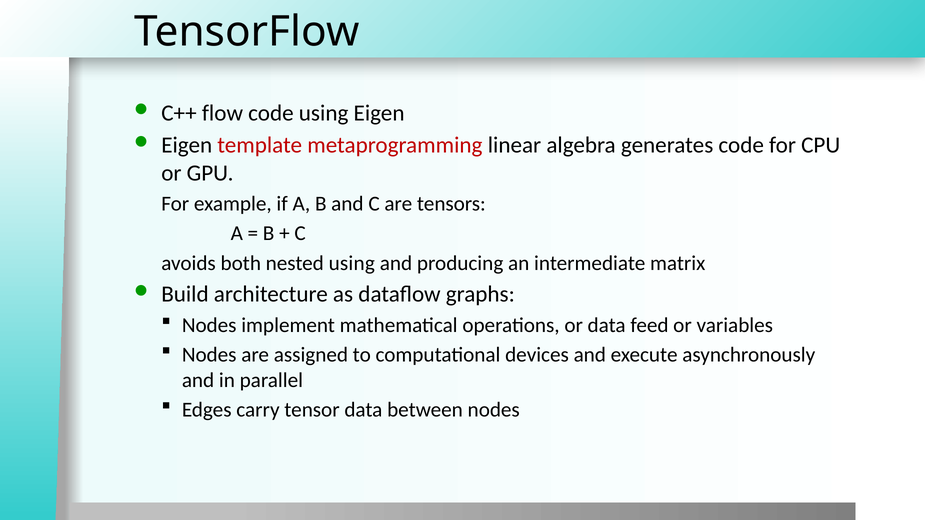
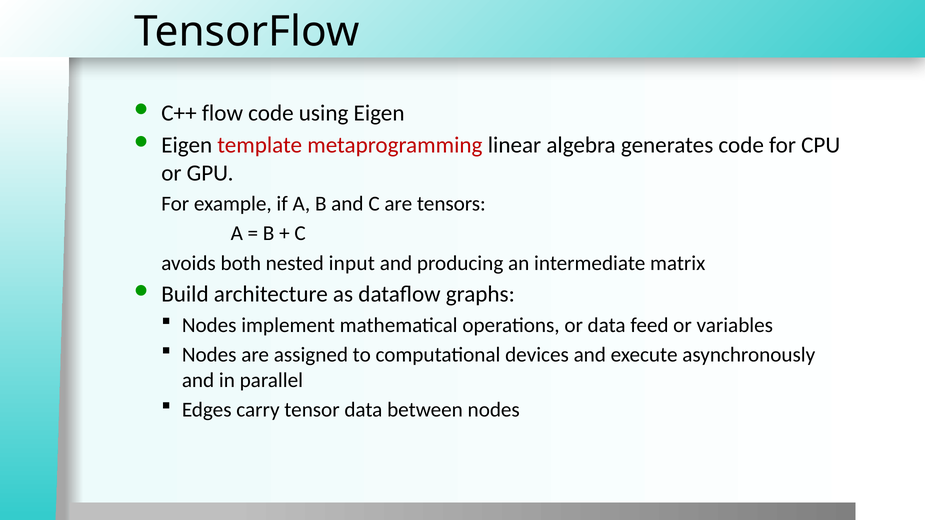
nested using: using -> input
